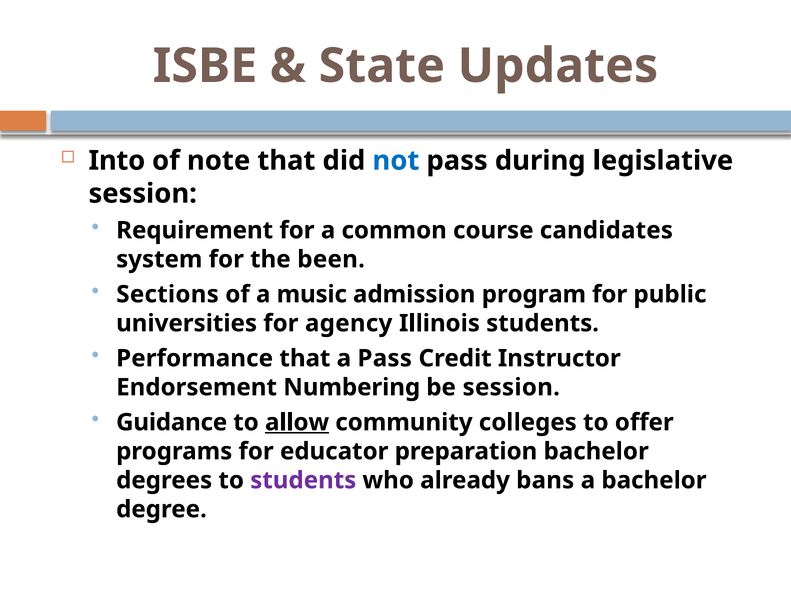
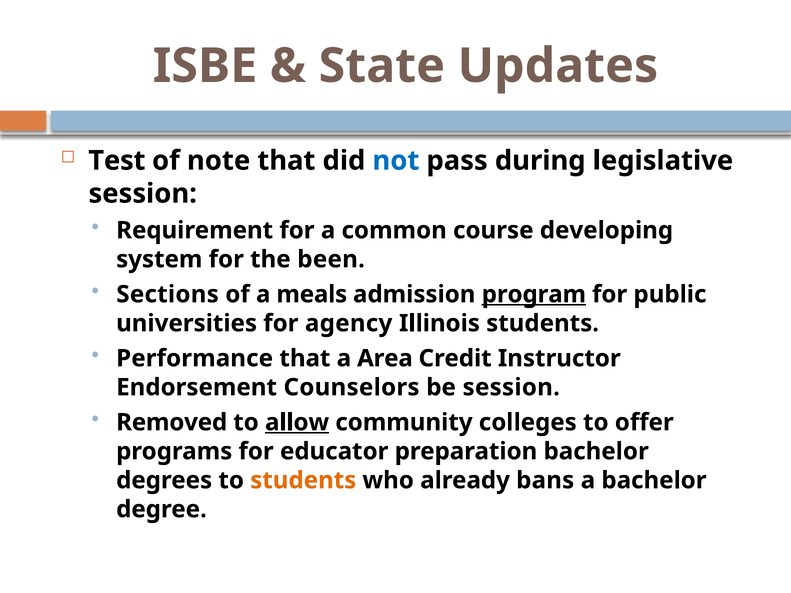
Into: Into -> Test
candidates: candidates -> developing
music: music -> meals
program underline: none -> present
a Pass: Pass -> Area
Numbering: Numbering -> Counselors
Guidance: Guidance -> Removed
students at (303, 481) colour: purple -> orange
